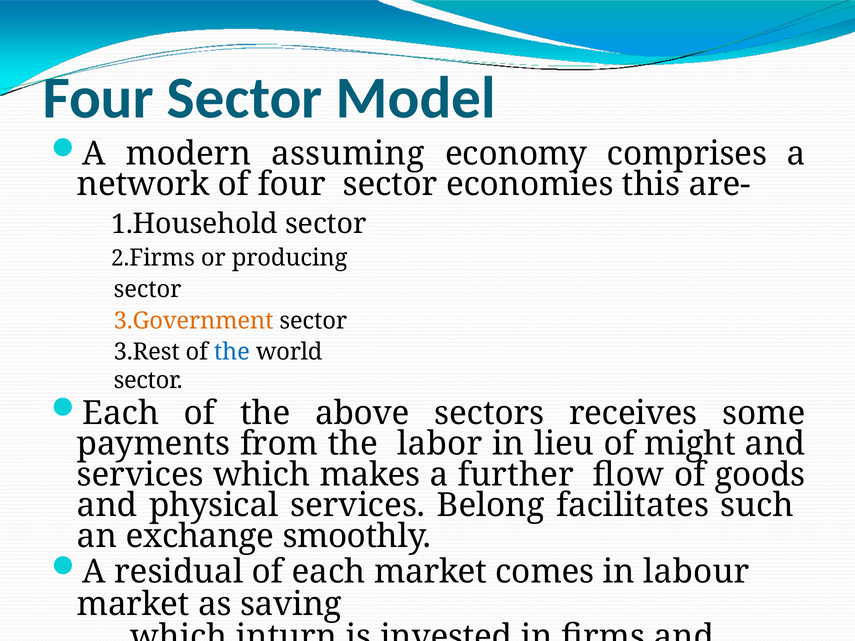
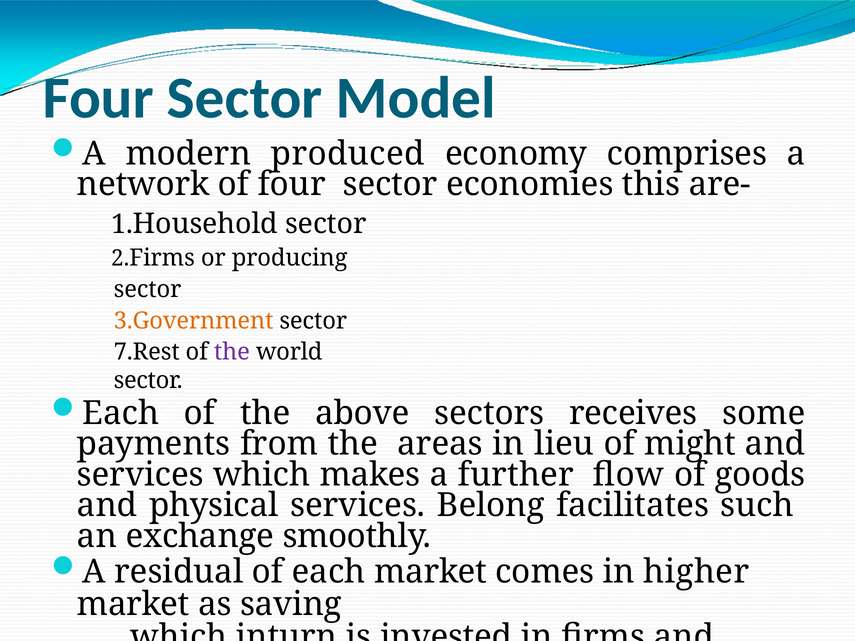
assuming: assuming -> produced
3.Rest: 3.Rest -> 7.Rest
the at (232, 352) colour: blue -> purple
labor: labor -> areas
labour: labour -> higher
